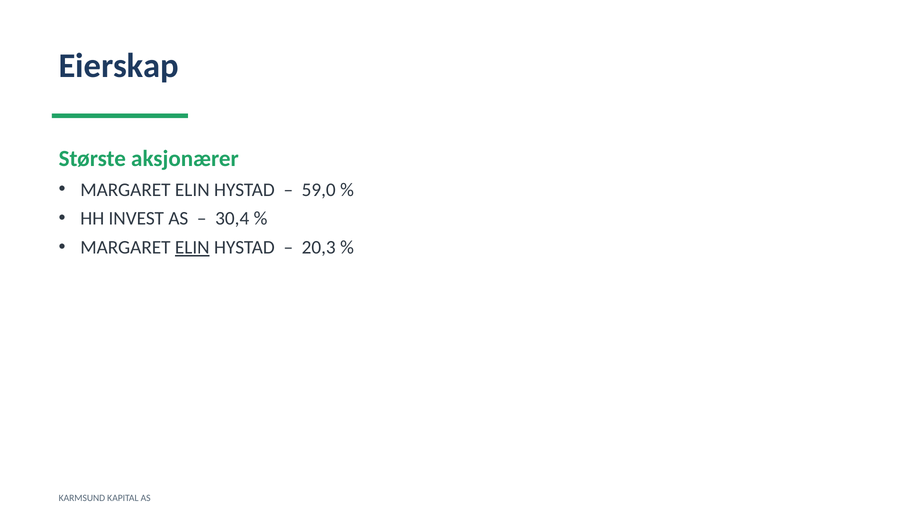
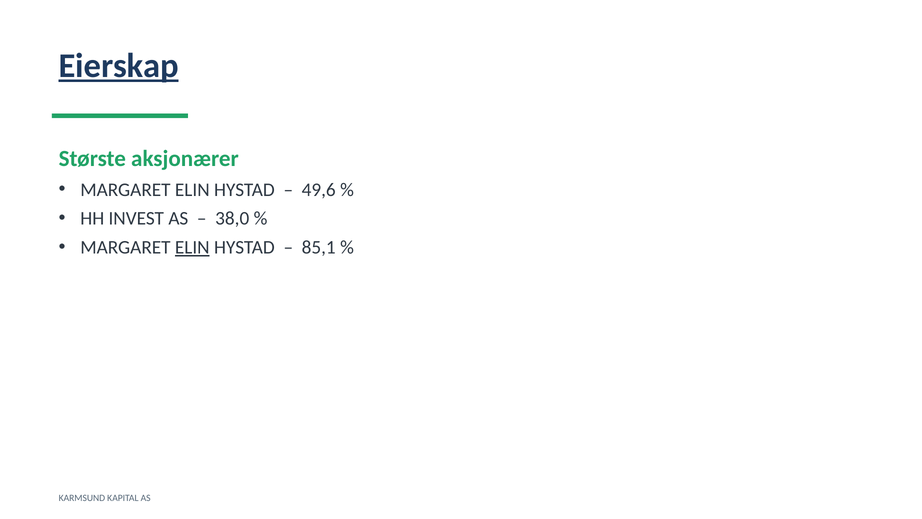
Eierskap underline: none -> present
59,0: 59,0 -> 49,6
30,4: 30,4 -> 38,0
20,3: 20,3 -> 85,1
